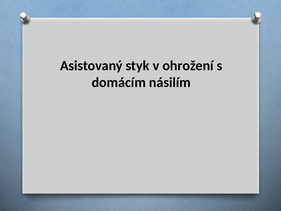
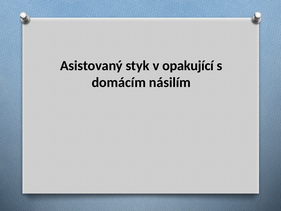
ohrožení: ohrožení -> opakující
